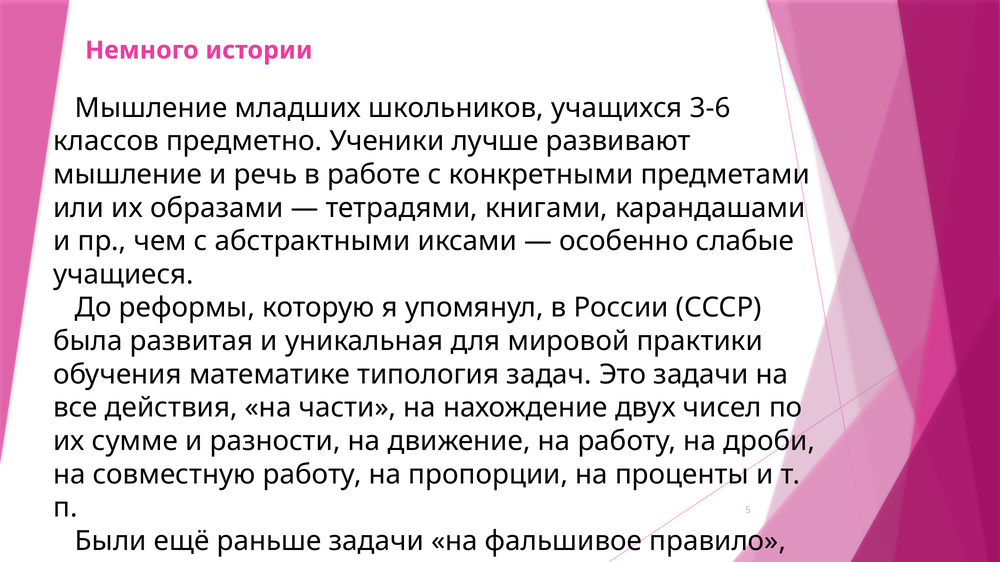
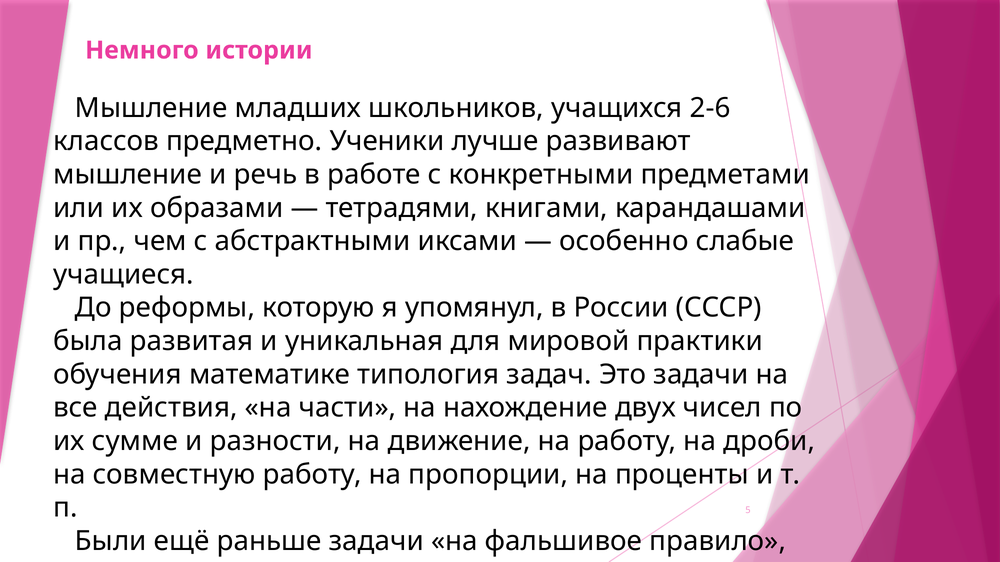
3-6: 3-6 -> 2-6
